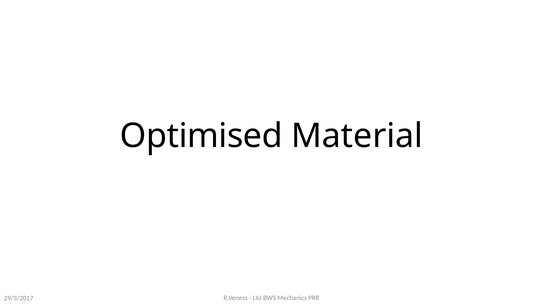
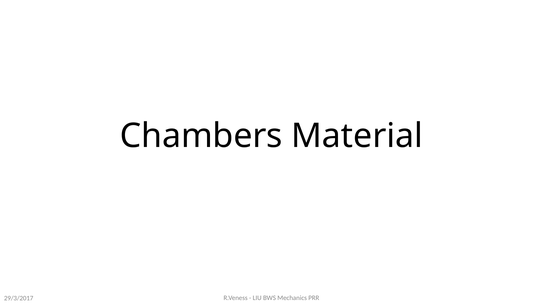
Optimised: Optimised -> Chambers
